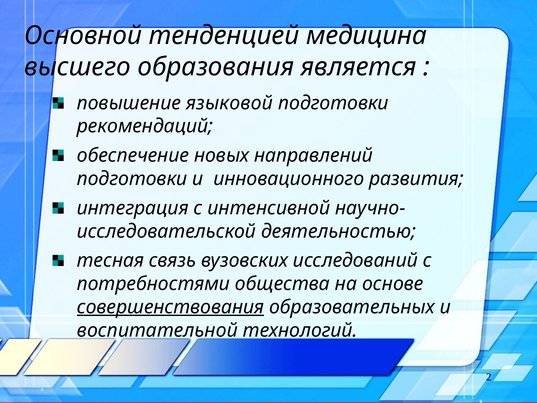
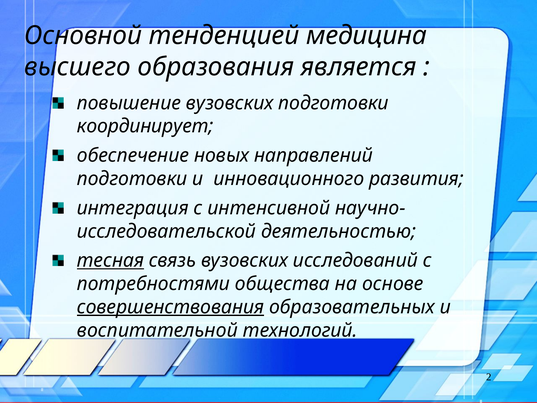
повышение языковой: языковой -> вузовских
рекомендаций: рекомендаций -> координирует
тесная underline: none -> present
